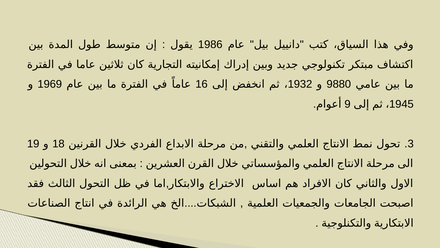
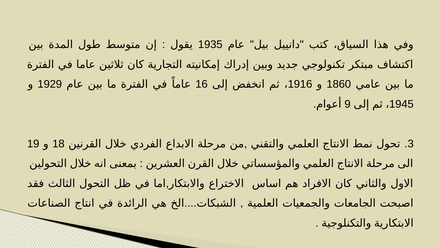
1986: 1986 -> 1935
1969: 1969 -> 1929
1932: 1932 -> 1916
9880: 9880 -> 1860
